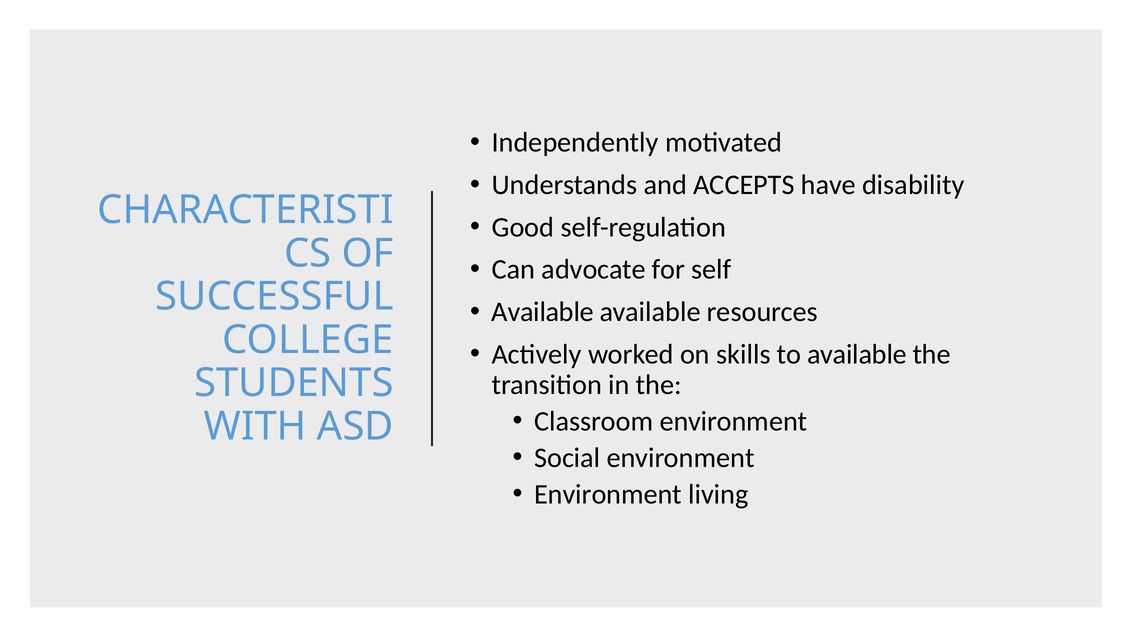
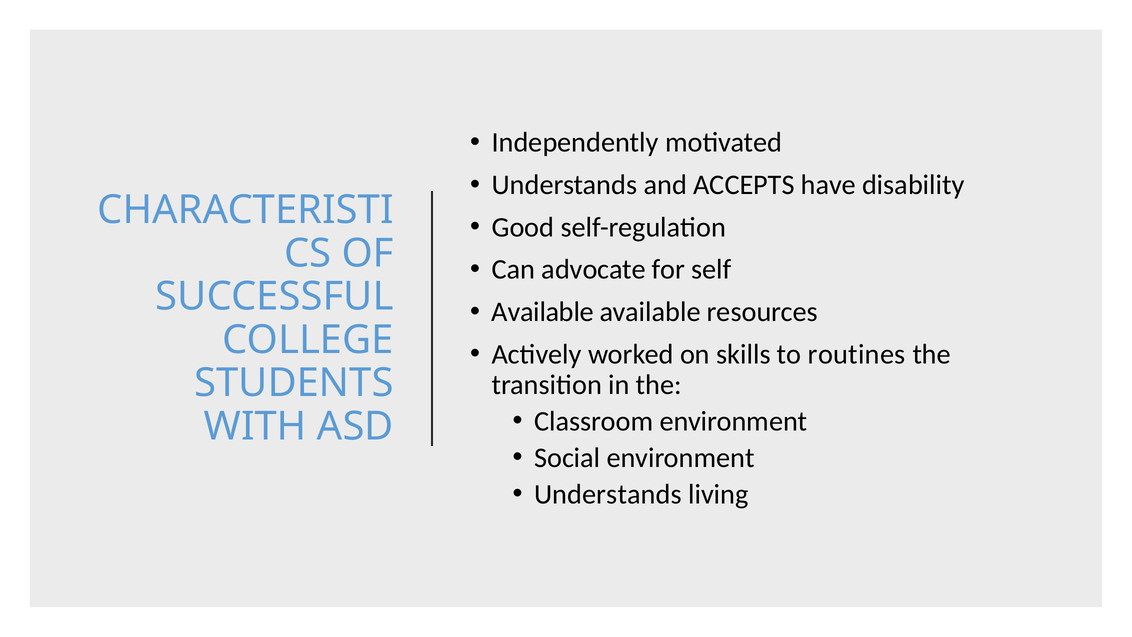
to available: available -> routines
Environment at (608, 494): Environment -> Understands
